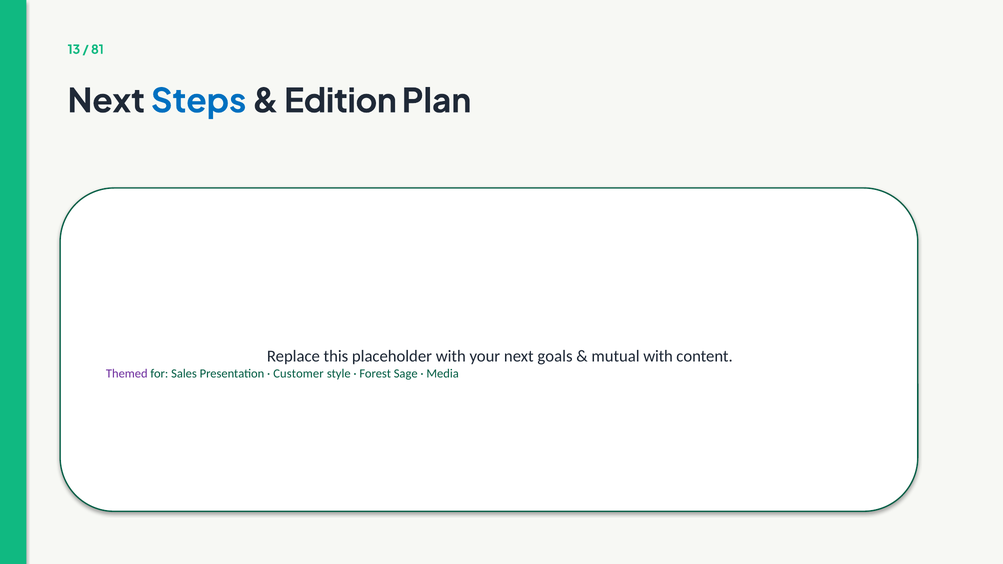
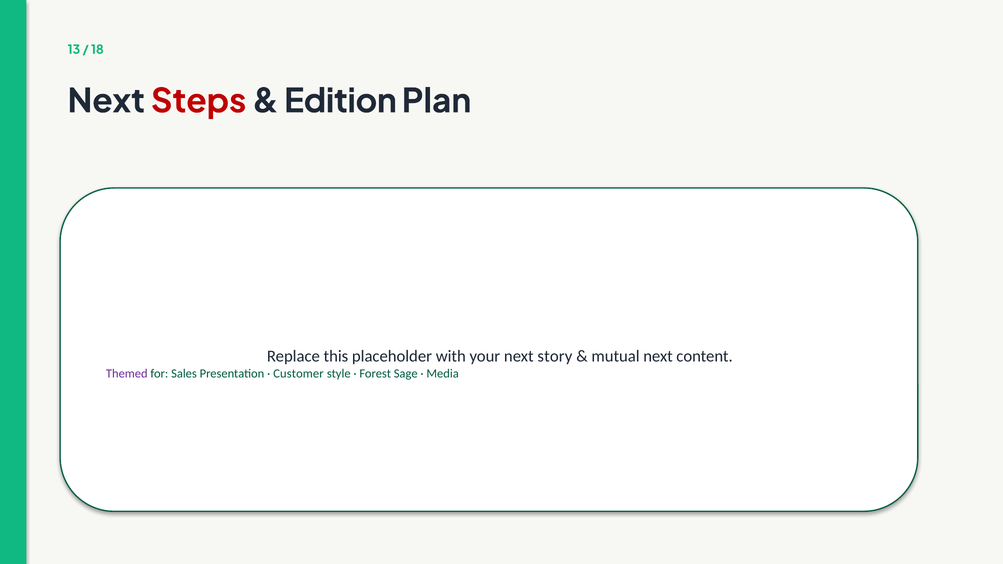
81: 81 -> 18
Steps colour: blue -> red
goals: goals -> story
mutual with: with -> next
